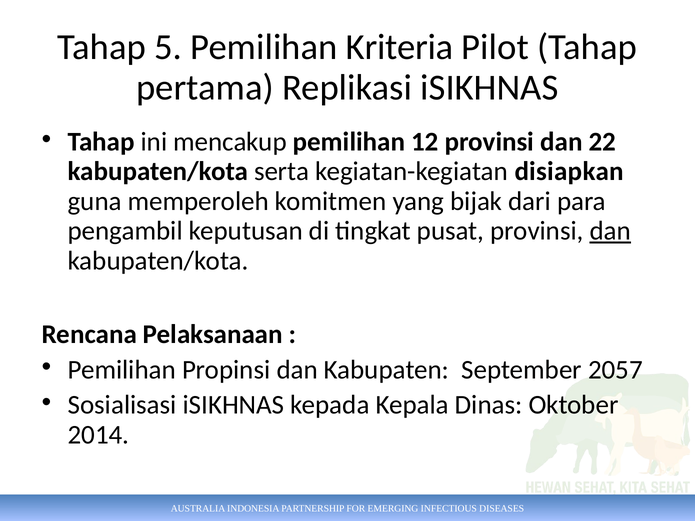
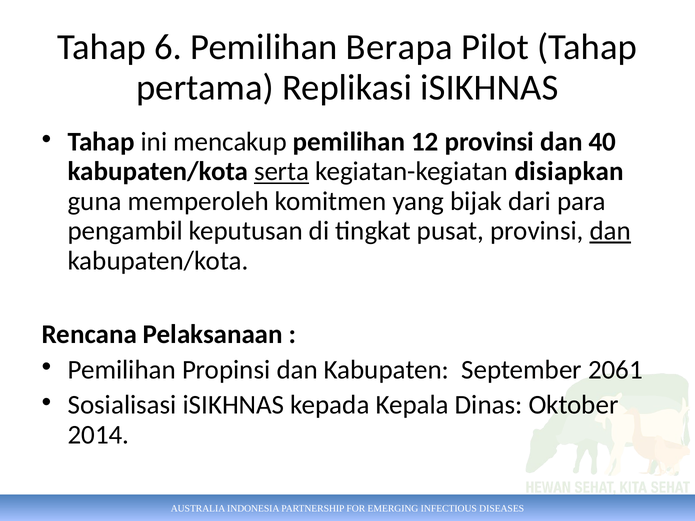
5: 5 -> 6
Kriteria: Kriteria -> Berapa
22: 22 -> 40
serta underline: none -> present
2057: 2057 -> 2061
